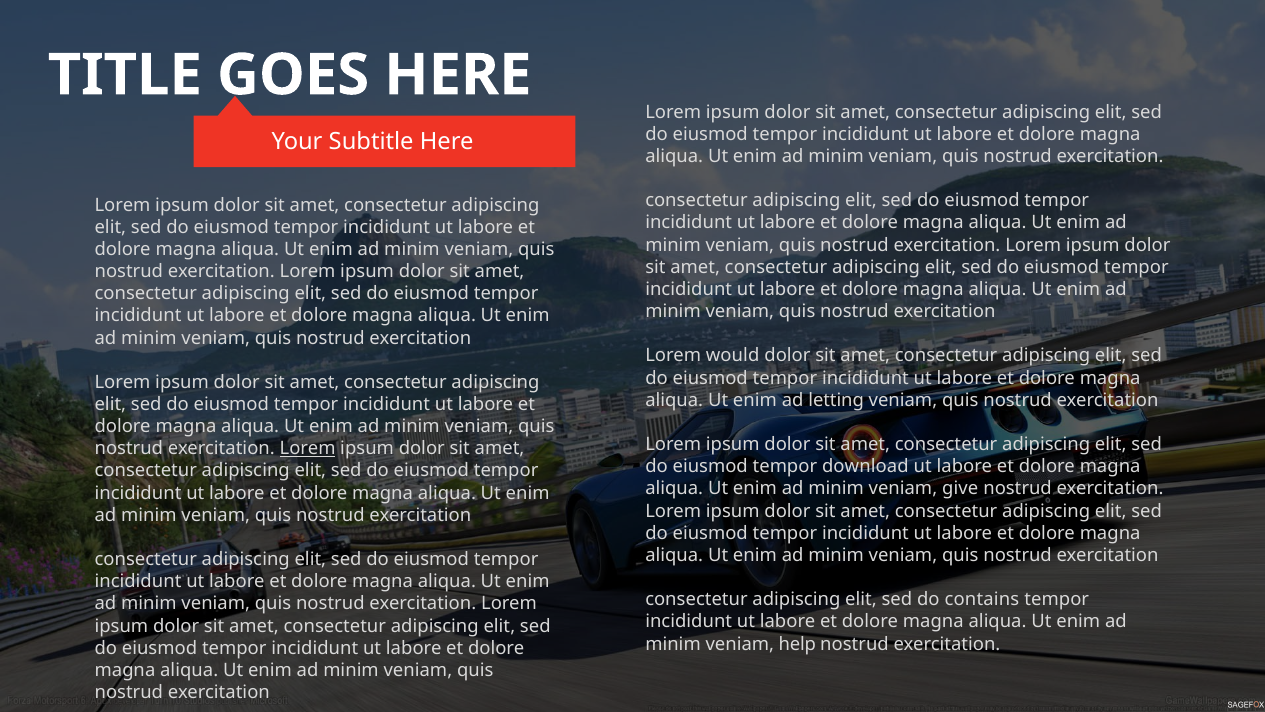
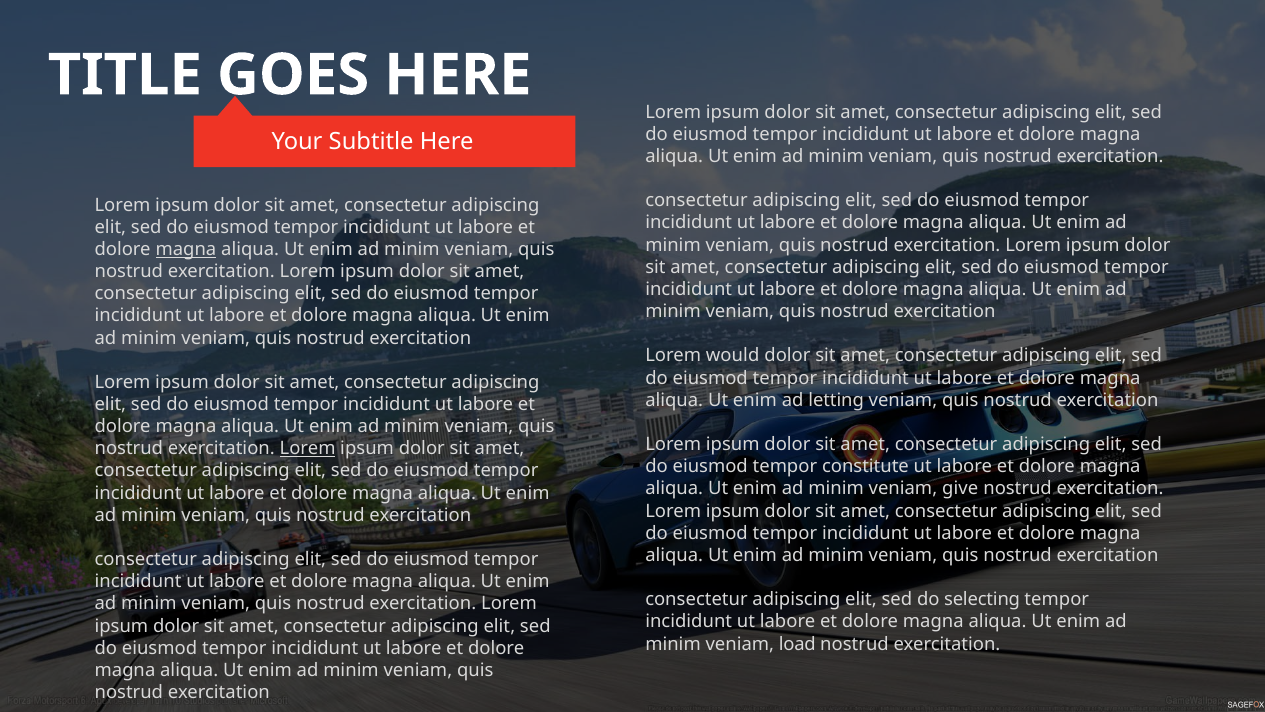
magna at (186, 249) underline: none -> present
download: download -> constitute
contains: contains -> selecting
help: help -> load
